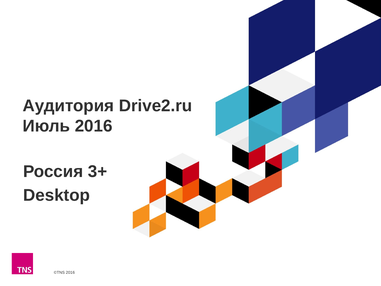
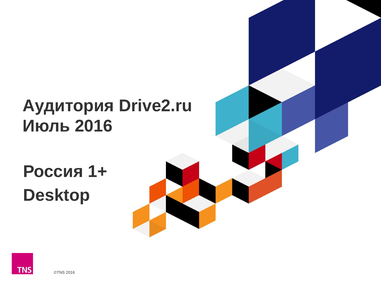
3+: 3+ -> 1+
